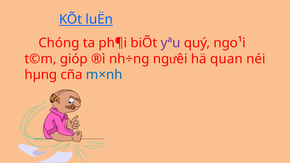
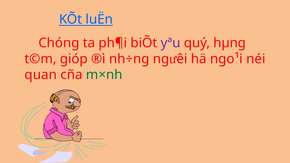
ngo¹i: ngo¹i -> hµng
quan: quan -> ngo¹i
hµng: hµng -> quan
m×nh colour: blue -> green
